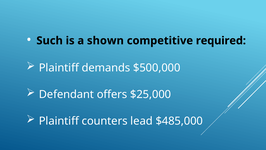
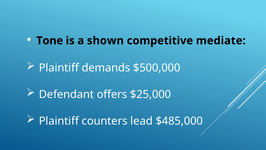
Such: Such -> Tone
required: required -> mediate
